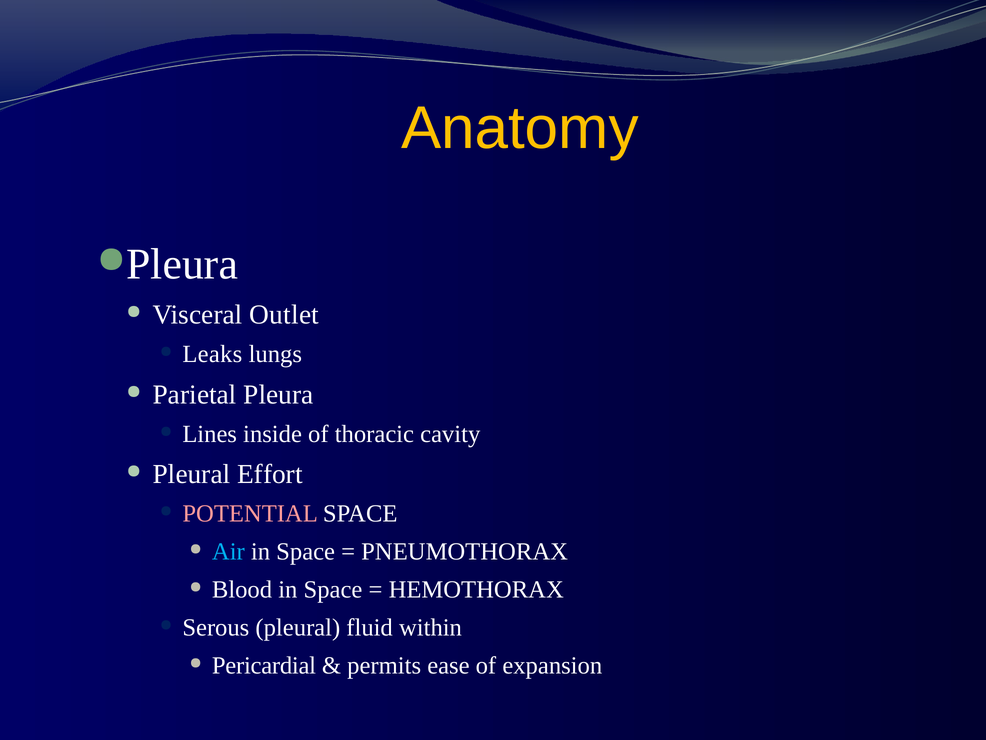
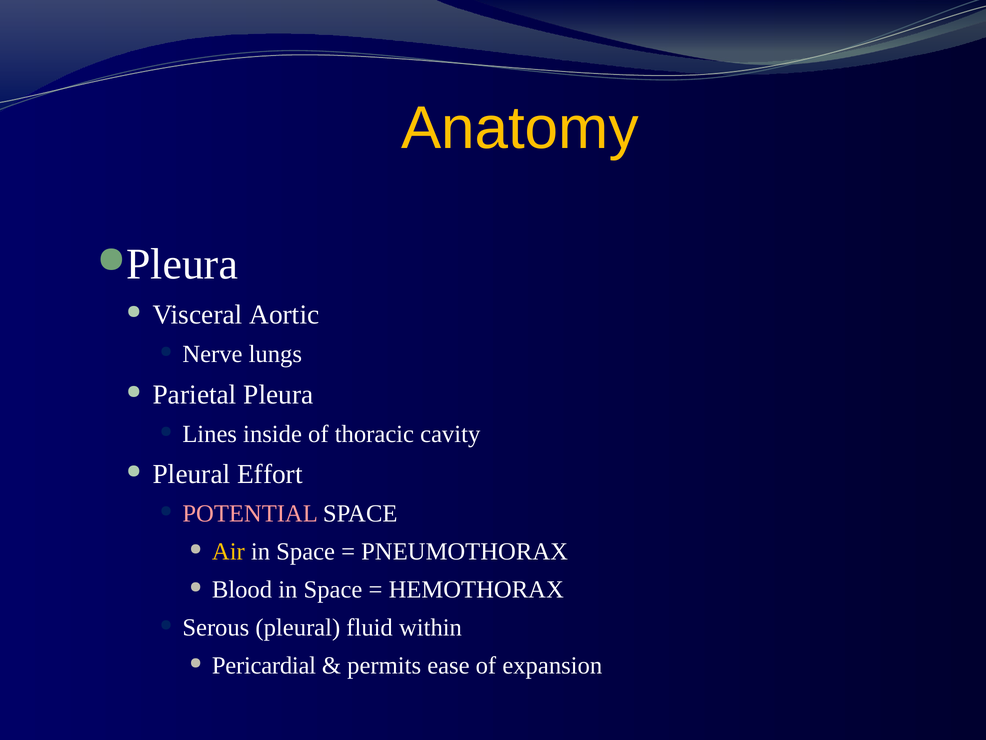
Outlet: Outlet -> Aortic
Leaks: Leaks -> Nerve
Air colour: light blue -> yellow
